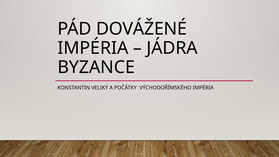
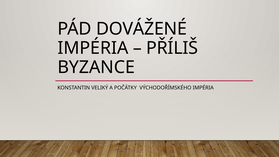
JÁDRA: JÁDRA -> PŘÍLIŠ
